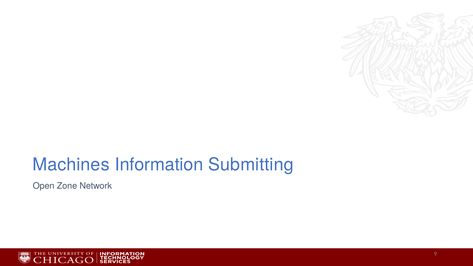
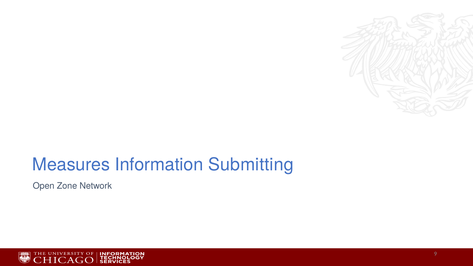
Machines: Machines -> Measures
